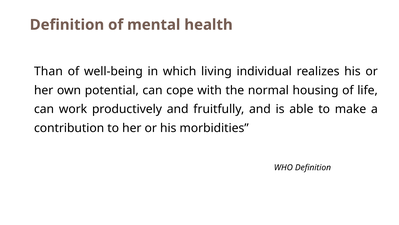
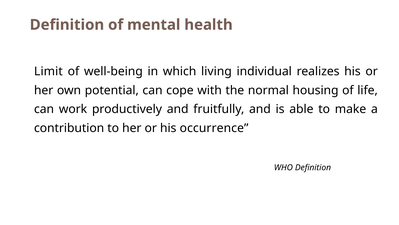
Than: Than -> Limit
morbidities: morbidities -> occurrence
